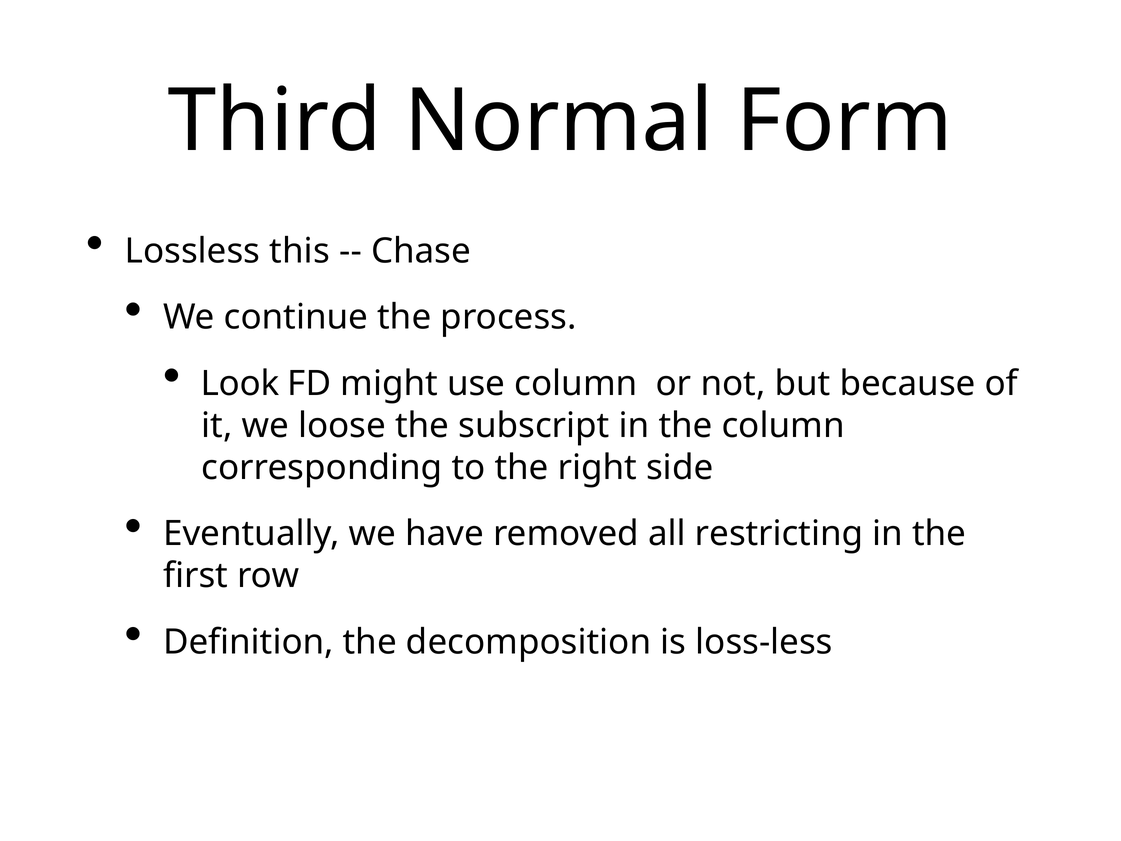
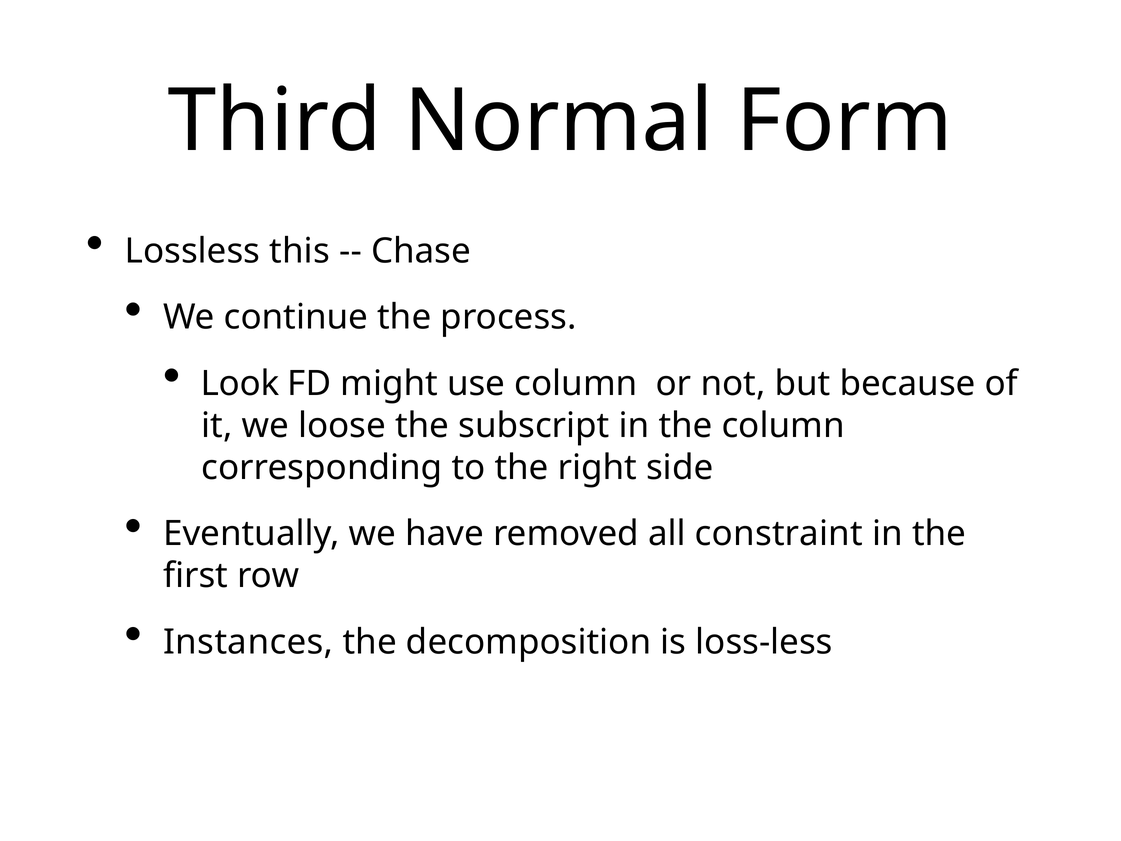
restricting: restricting -> constraint
Definition: Definition -> Instances
